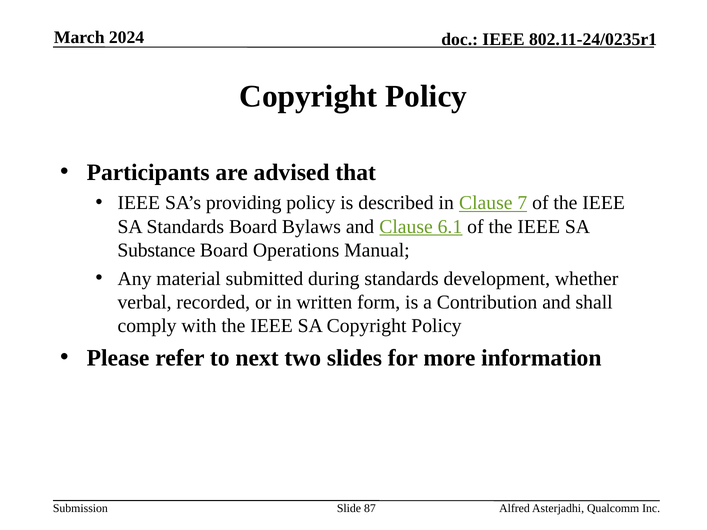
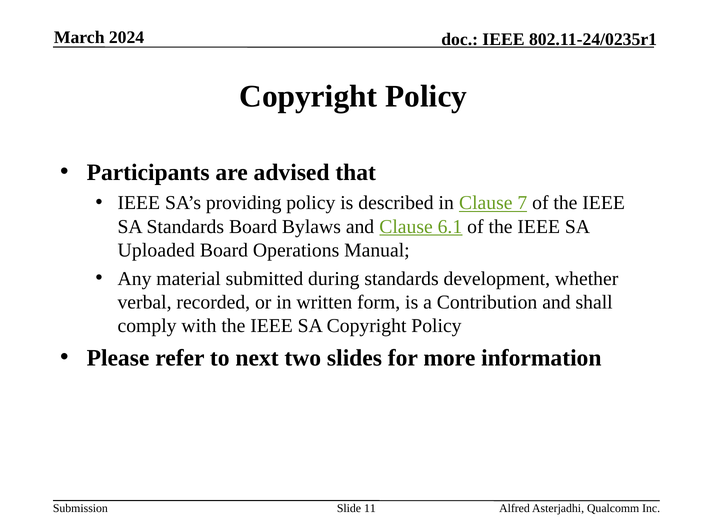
Substance: Substance -> Uploaded
87: 87 -> 11
